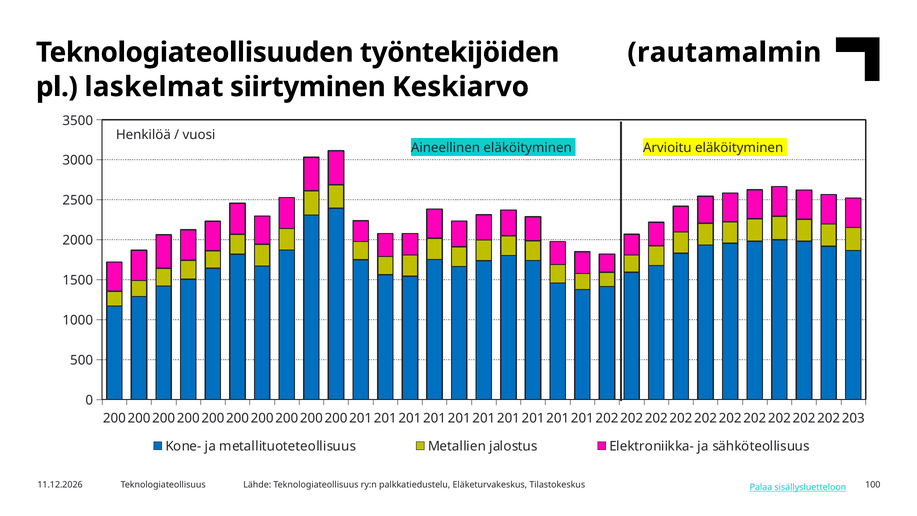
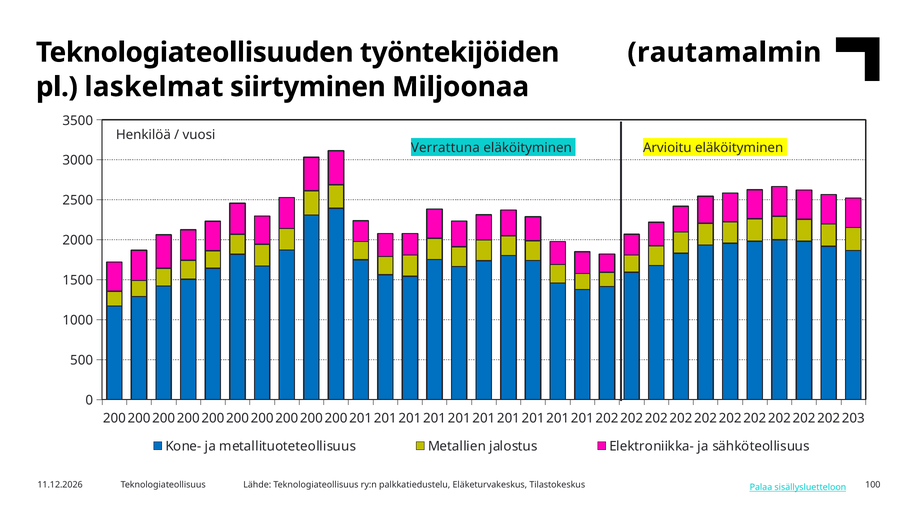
Keskiarvo: Keskiarvo -> Miljoonaa
Aineellinen: Aineellinen -> Verrattuna
